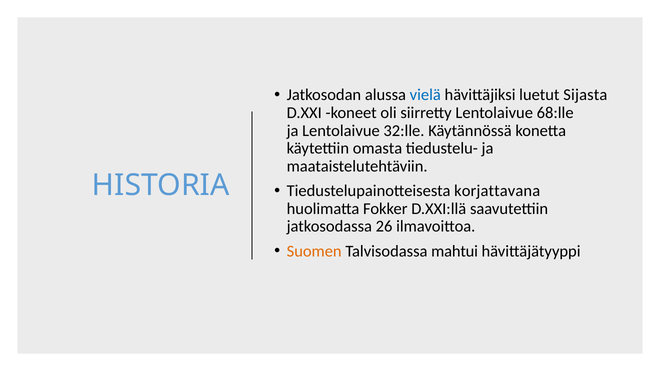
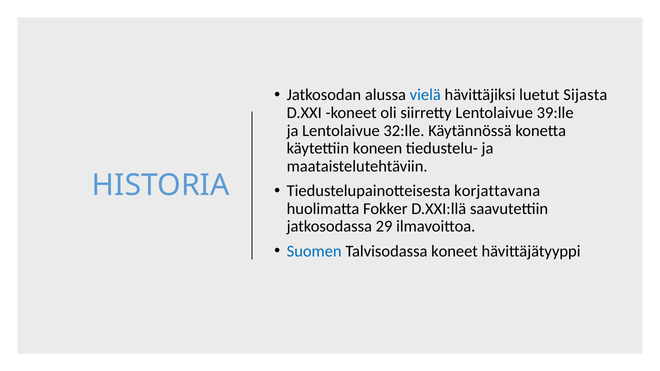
68:lle: 68:lle -> 39:lle
omasta: omasta -> koneen
26: 26 -> 29
Suomen colour: orange -> blue
Talvisodassa mahtui: mahtui -> koneet
